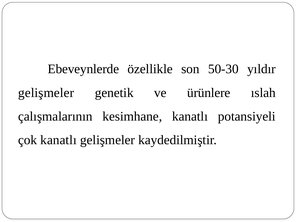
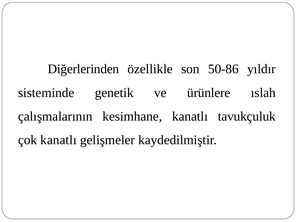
Ebeveynlerde: Ebeveynlerde -> Diğerlerinden
50-30: 50-30 -> 50-86
gelişmeler at (46, 93): gelişmeler -> sisteminde
potansiyeli: potansiyeli -> tavukçuluk
